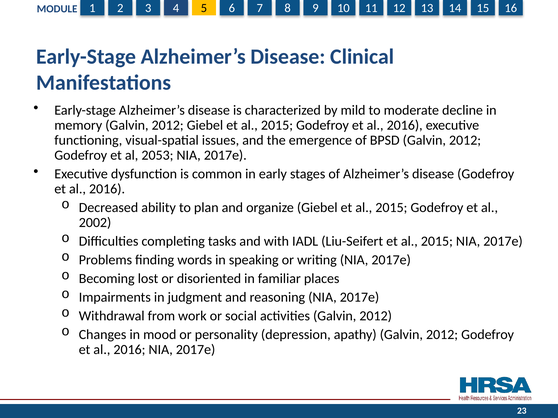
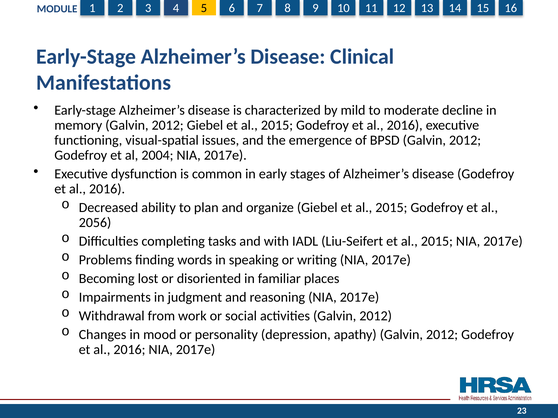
2053: 2053 -> 2004
2002: 2002 -> 2056
